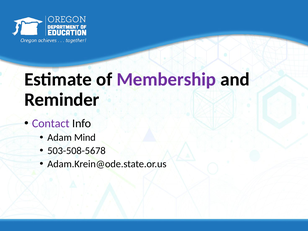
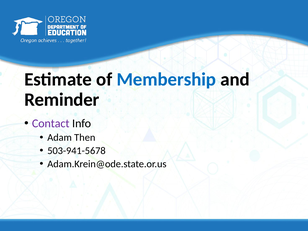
Membership colour: purple -> blue
Mind: Mind -> Then
503-508-5678: 503-508-5678 -> 503-941-5678
